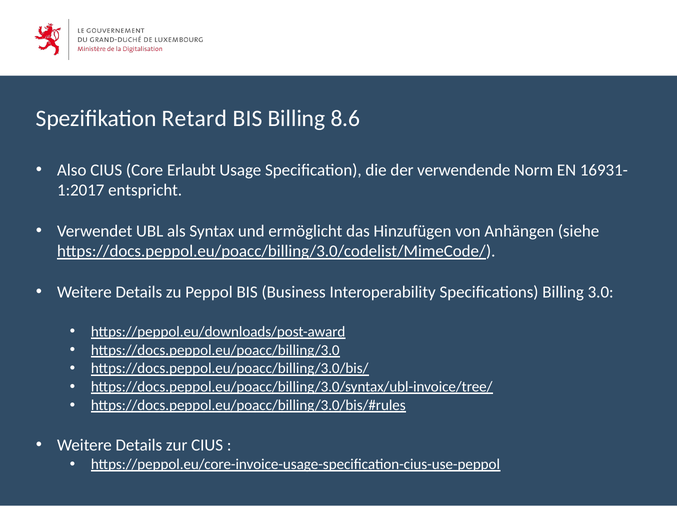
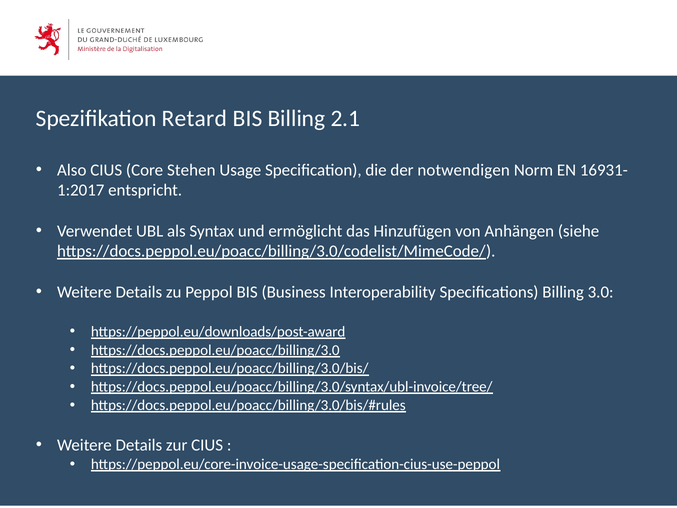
8.6: 8.6 -> 2.1
Erlaubt: Erlaubt -> Stehen
verwendende: verwendende -> notwendigen
